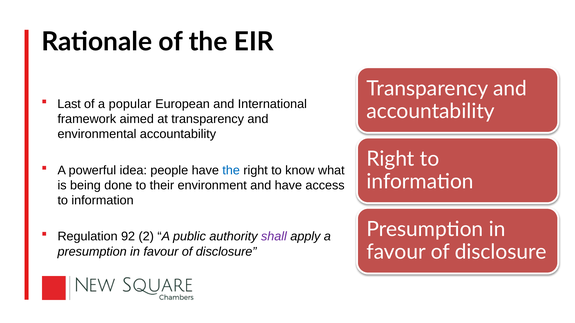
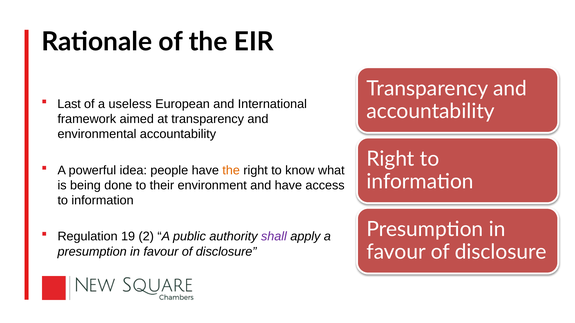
popular: popular -> useless
the at (231, 170) colour: blue -> orange
92: 92 -> 19
